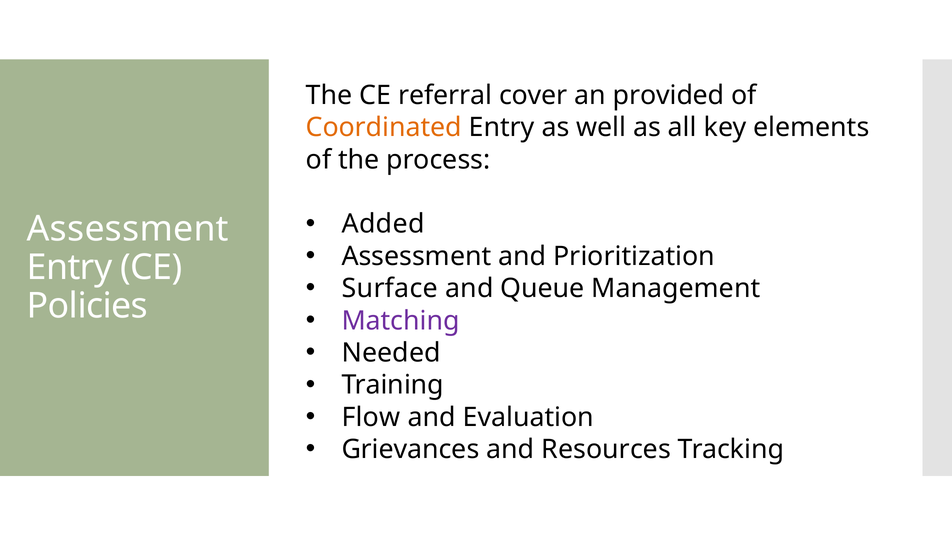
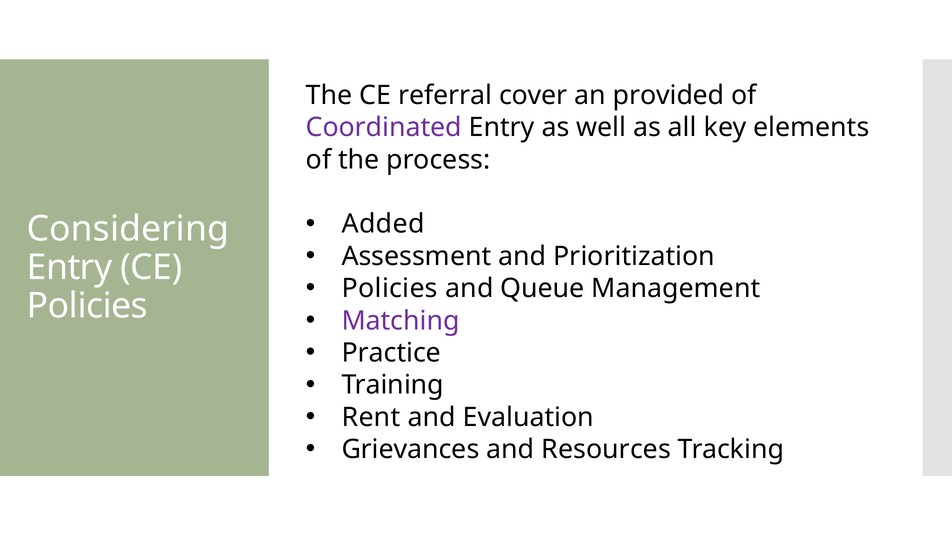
Coordinated colour: orange -> purple
Assessment at (128, 229): Assessment -> Considering
Surface at (390, 288): Surface -> Policies
Needed: Needed -> Practice
Flow: Flow -> Rent
